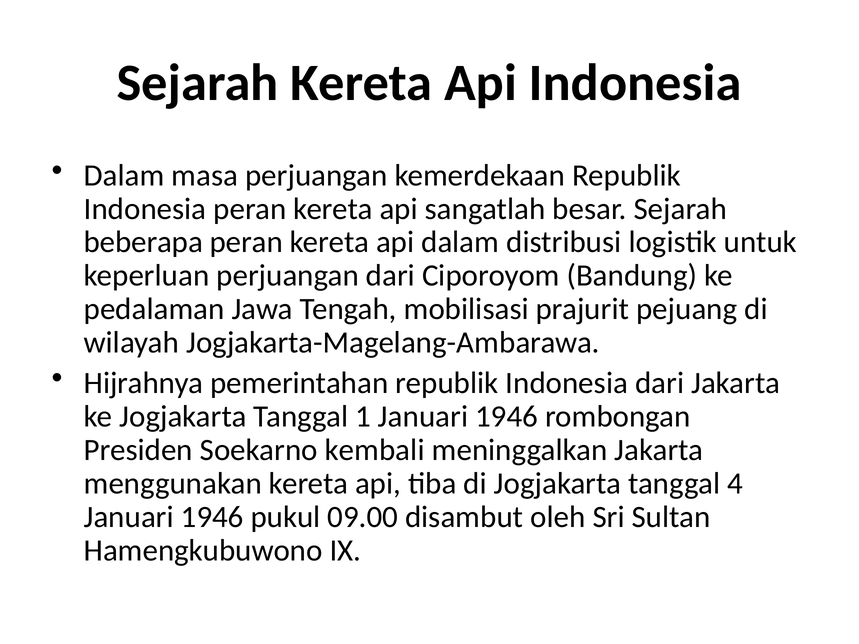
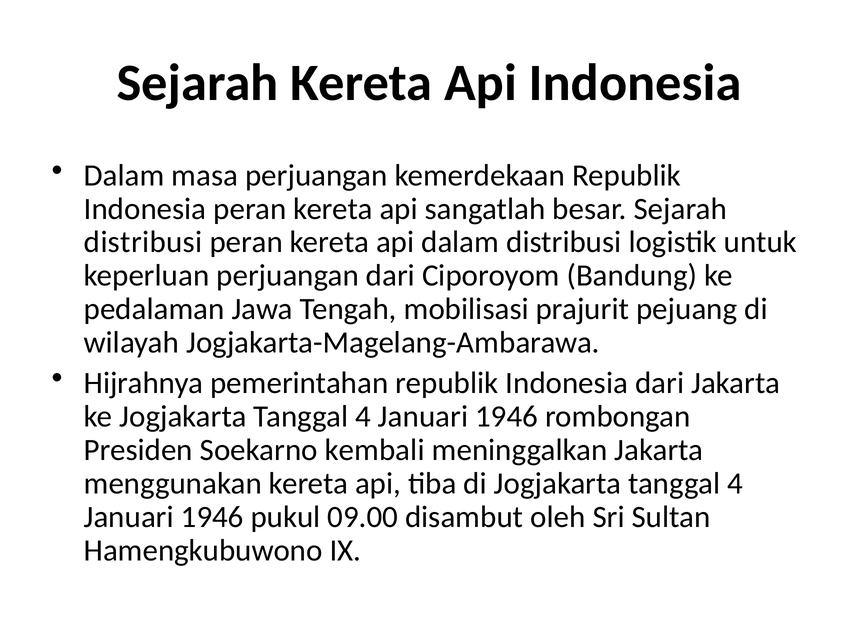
beberapa at (143, 242): beberapa -> distribusi
ke Jogjakarta Tanggal 1: 1 -> 4
